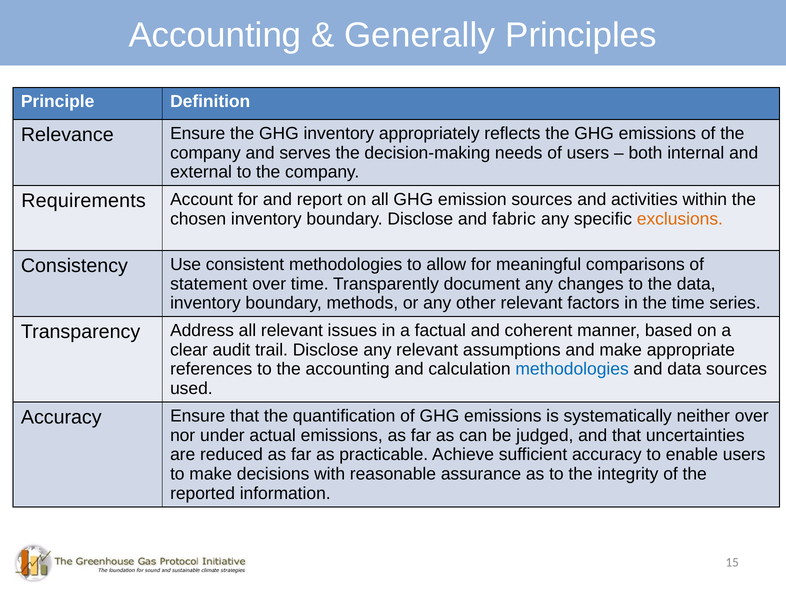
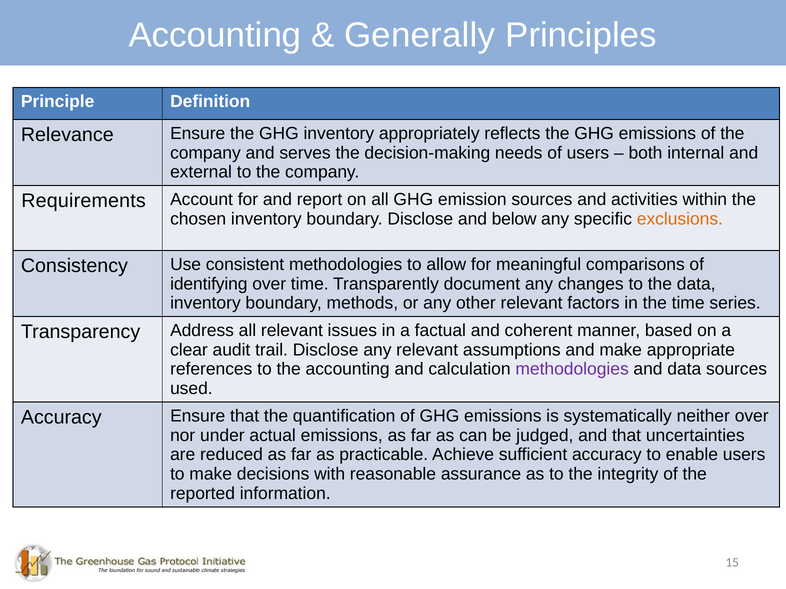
fabric: fabric -> below
statement: statement -> identifying
methodologies at (572, 370) colour: blue -> purple
